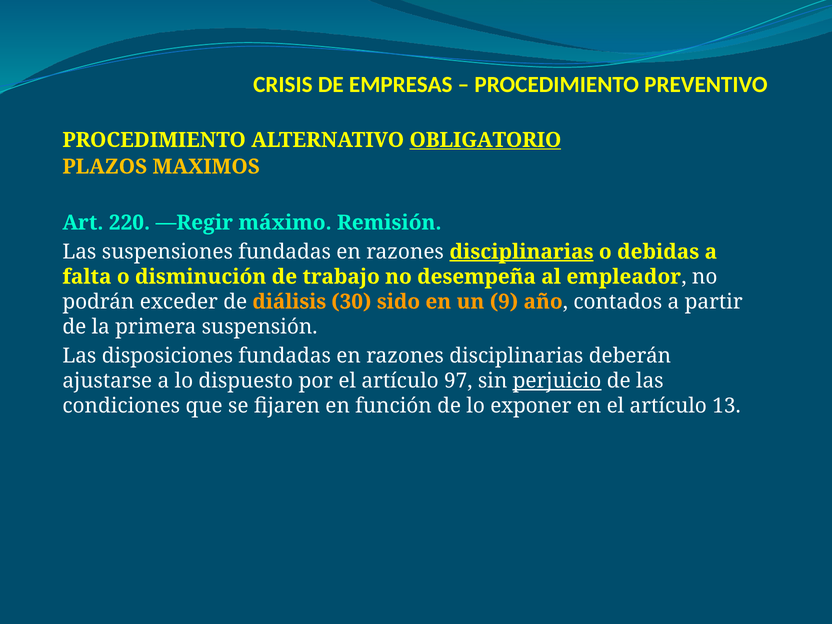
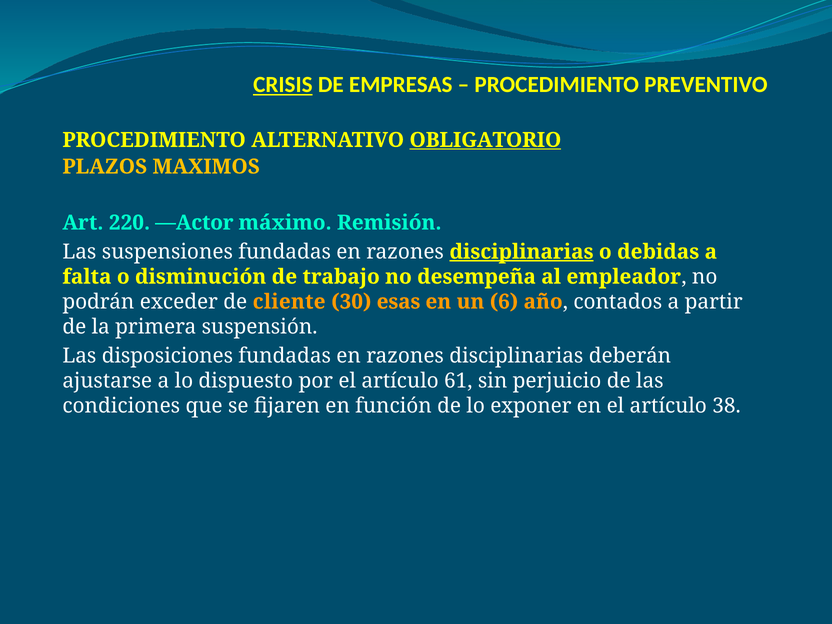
CRISIS underline: none -> present
—Regir: —Regir -> —Actor
diálisis: diálisis -> cliente
sido: sido -> esas
9: 9 -> 6
97: 97 -> 61
perjuicio underline: present -> none
13: 13 -> 38
